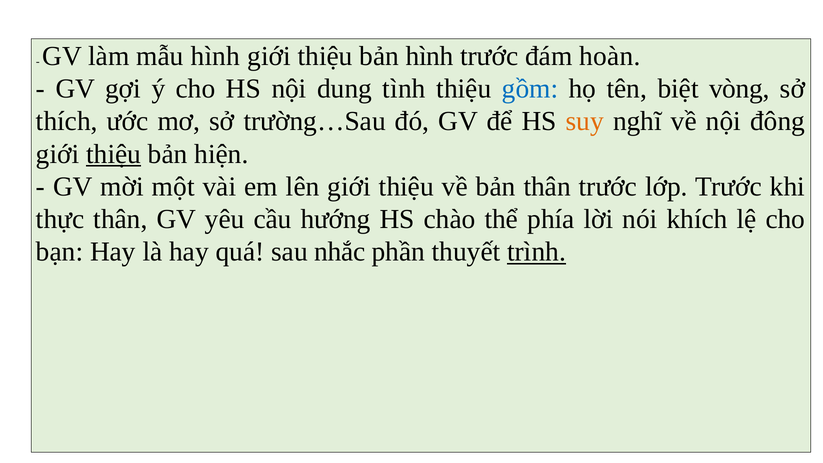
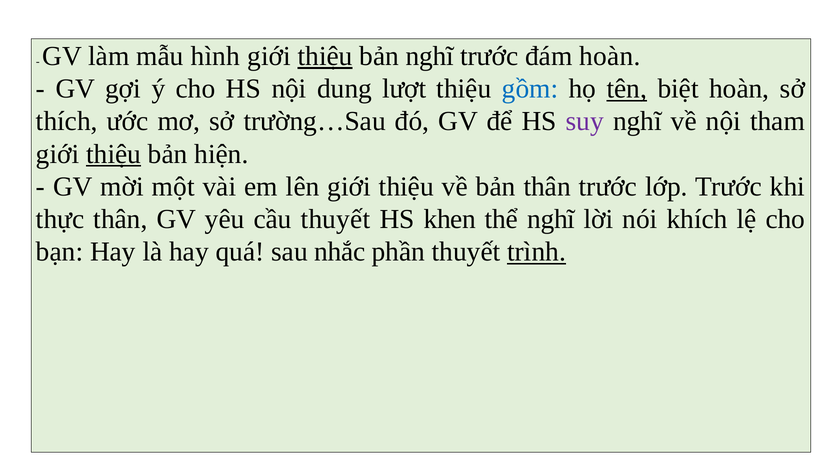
thiệu at (325, 56) underline: none -> present
bản hình: hình -> nghĩ
tình: tình -> lượt
tên underline: none -> present
biệt vòng: vòng -> hoàn
suy colour: orange -> purple
đông: đông -> tham
cầu hướng: hướng -> thuyết
chào: chào -> khen
thể phía: phía -> nghĩ
